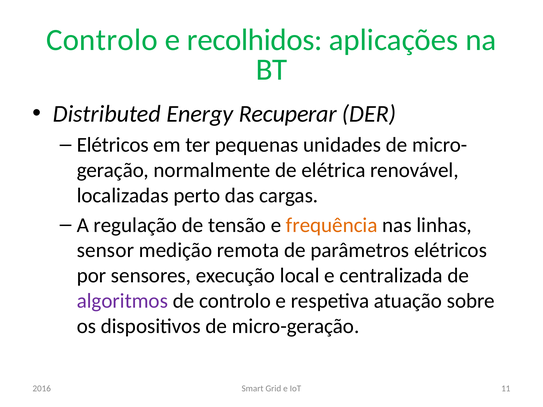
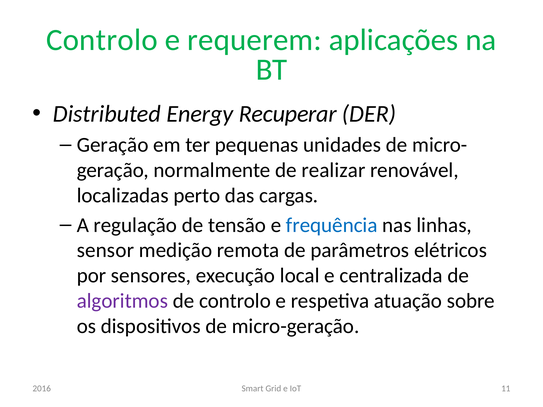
recolhidos: recolhidos -> requerem
Elétricos at (113, 145): Elétricos -> Geração
elétrica: elétrica -> realizar
frequência colour: orange -> blue
